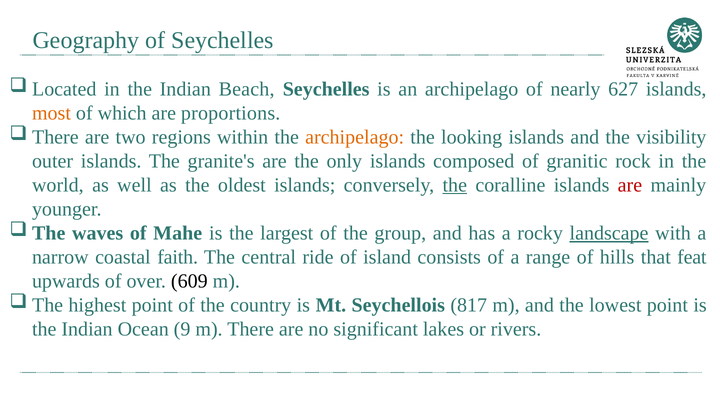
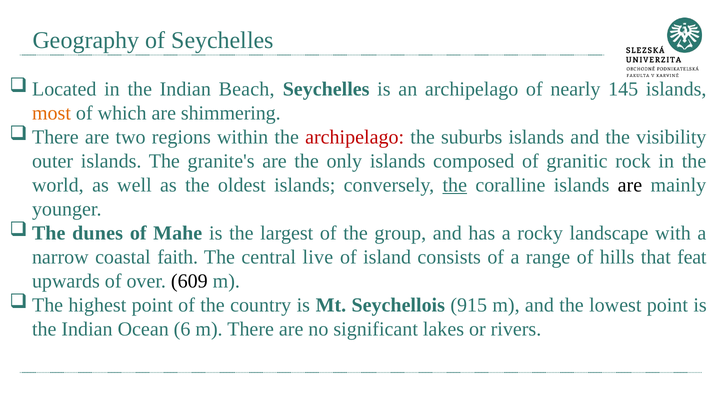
627: 627 -> 145
proportions: proportions -> shimmering
archipelago at (355, 137) colour: orange -> red
looking: looking -> suburbs
are at (630, 185) colour: red -> black
waves: waves -> dunes
landscape underline: present -> none
ride: ride -> live
817: 817 -> 915
9: 9 -> 6
